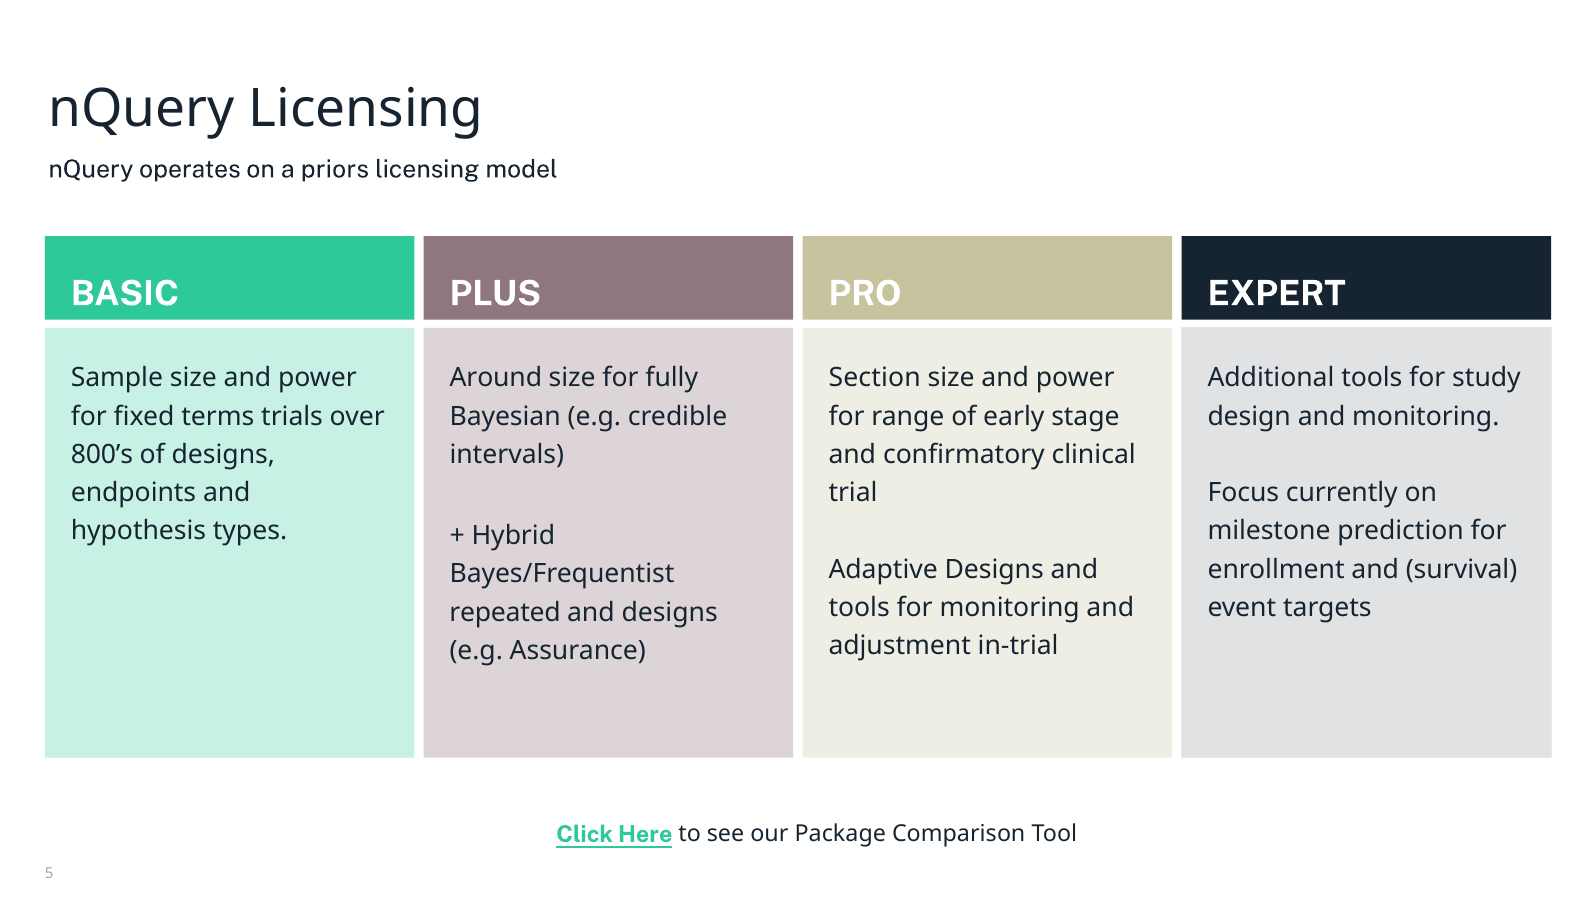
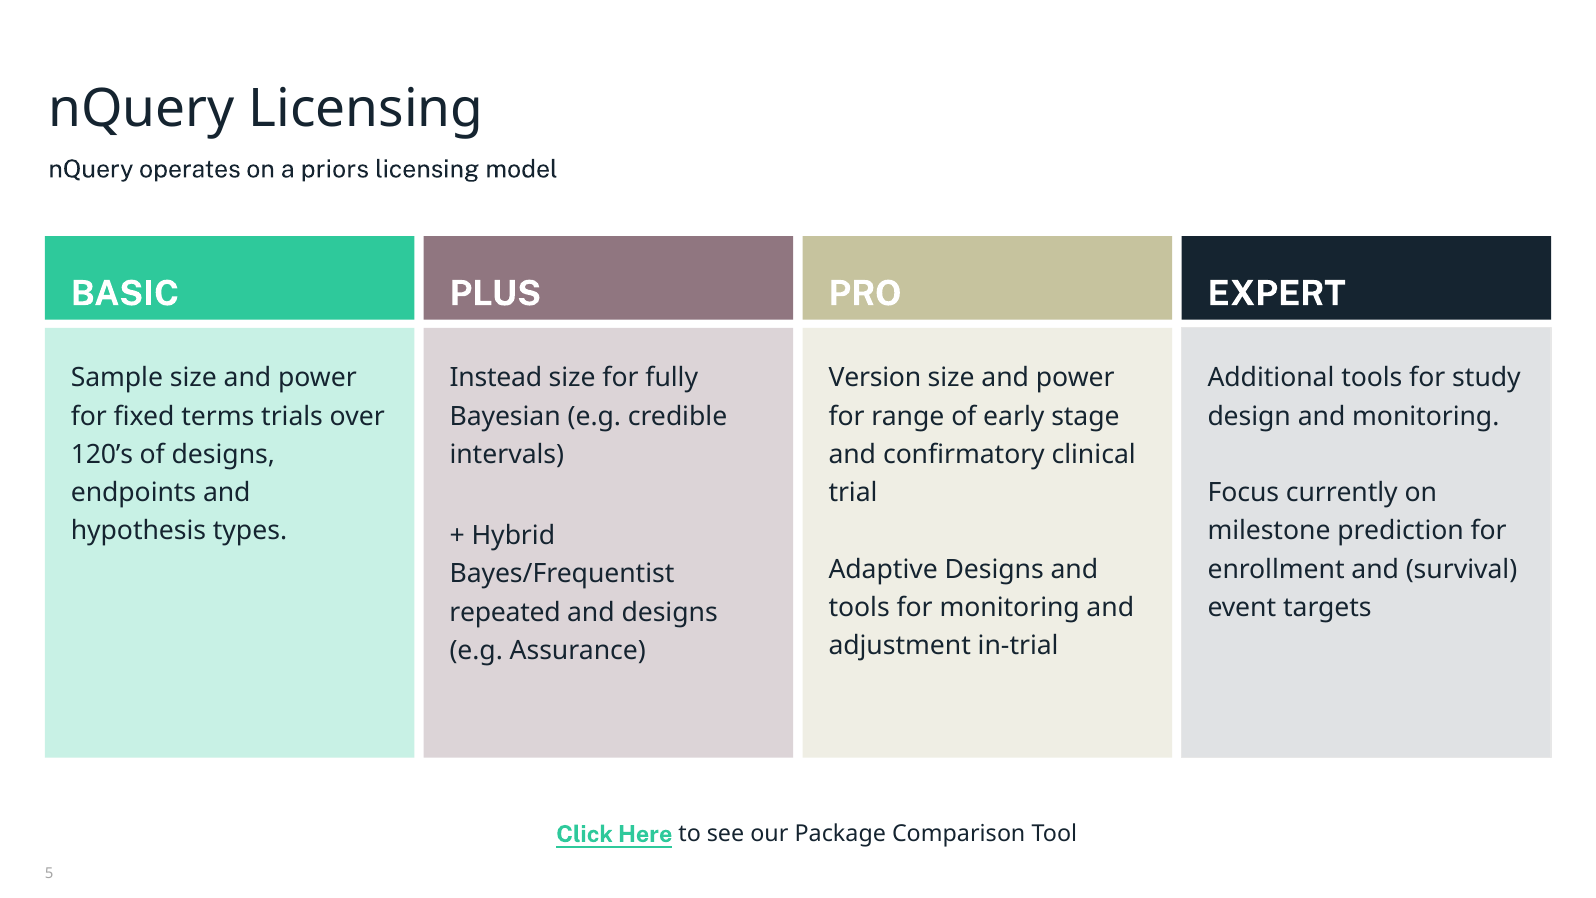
Around: Around -> Instead
Section: Section -> Version
800’s: 800’s -> 120’s
